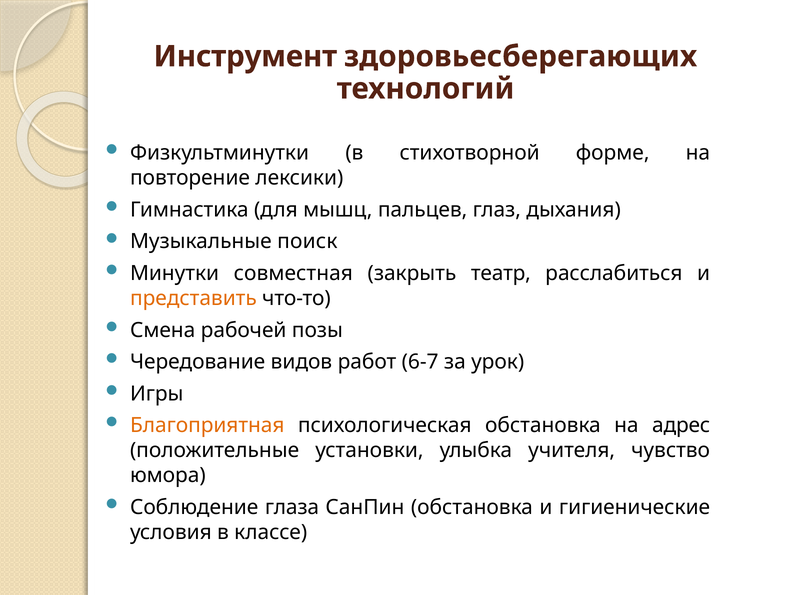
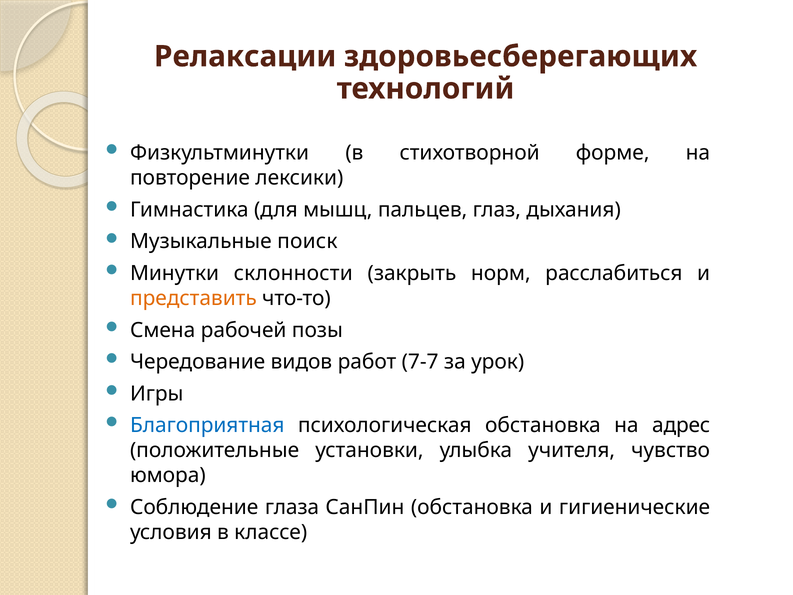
Инструмент: Инструмент -> Релаксации
совместная: совместная -> склонности
театр: театр -> норм
6-7: 6-7 -> 7-7
Благоприятная colour: orange -> blue
